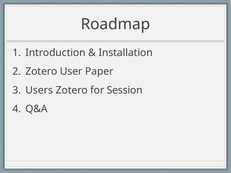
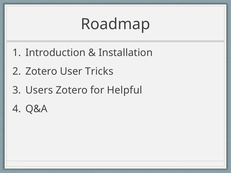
Paper: Paper -> Tricks
Session: Session -> Helpful
